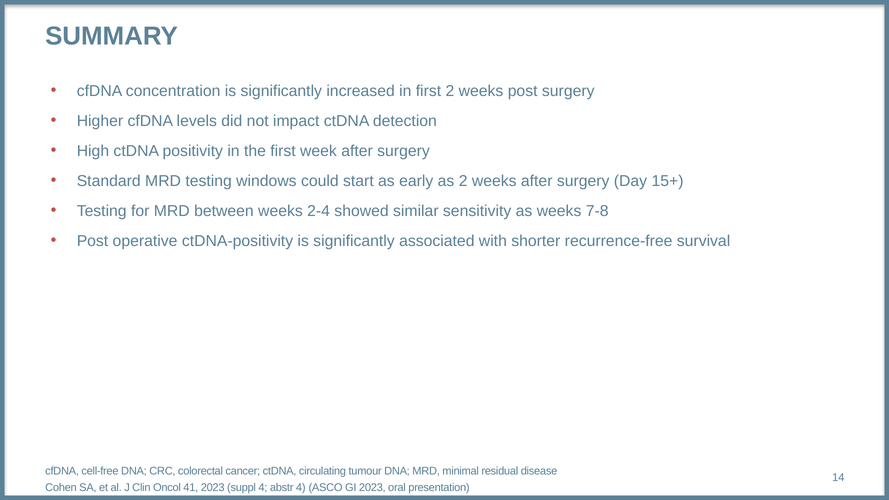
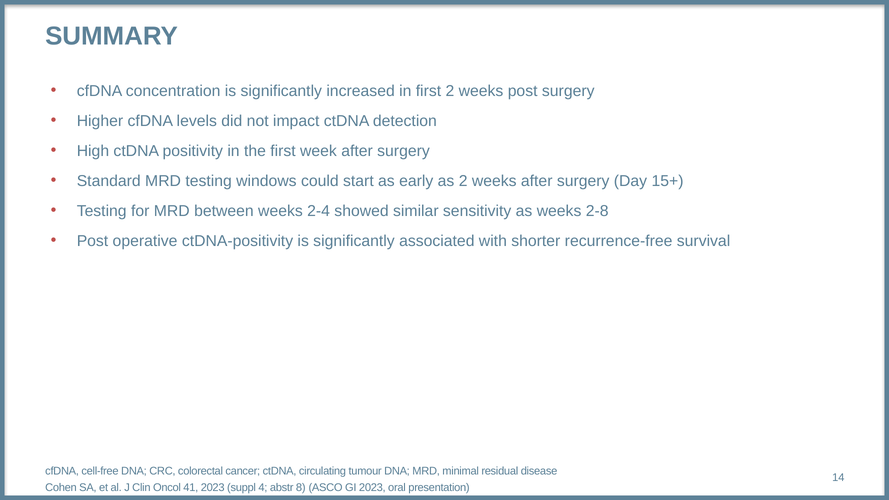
7-8: 7-8 -> 2-8
abstr 4: 4 -> 8
